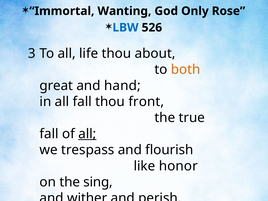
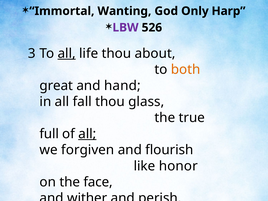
Rose: Rose -> Harp
LBW colour: blue -> purple
all at (67, 53) underline: none -> present
front: front -> glass
fall at (49, 134): fall -> full
trespass: trespass -> forgiven
sing: sing -> face
